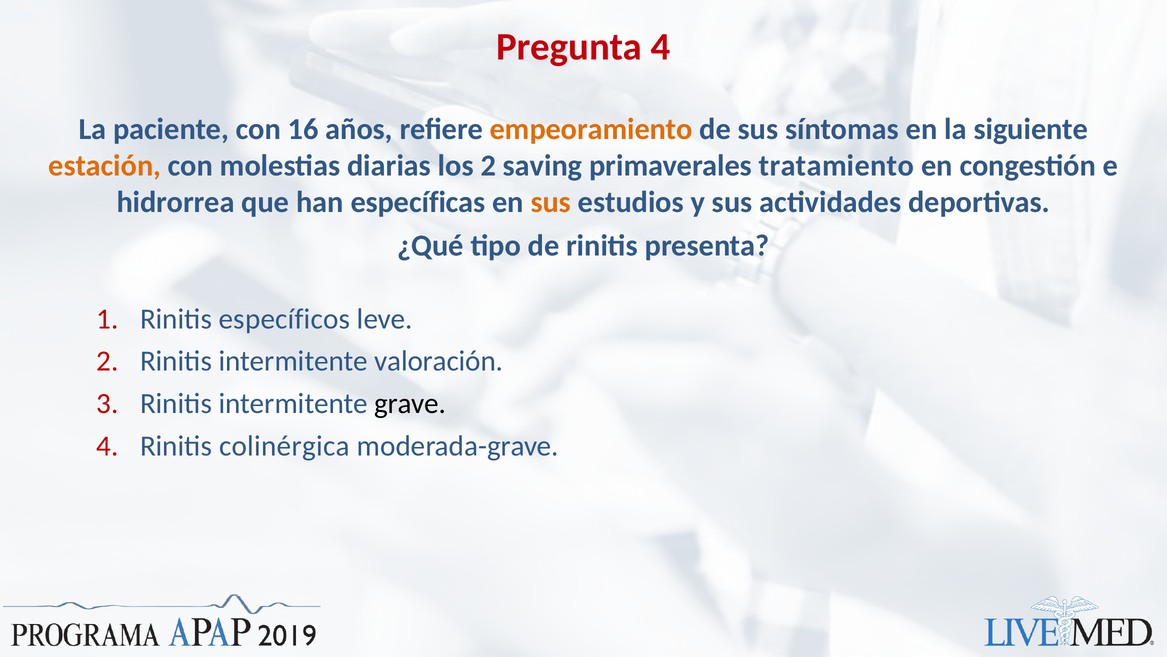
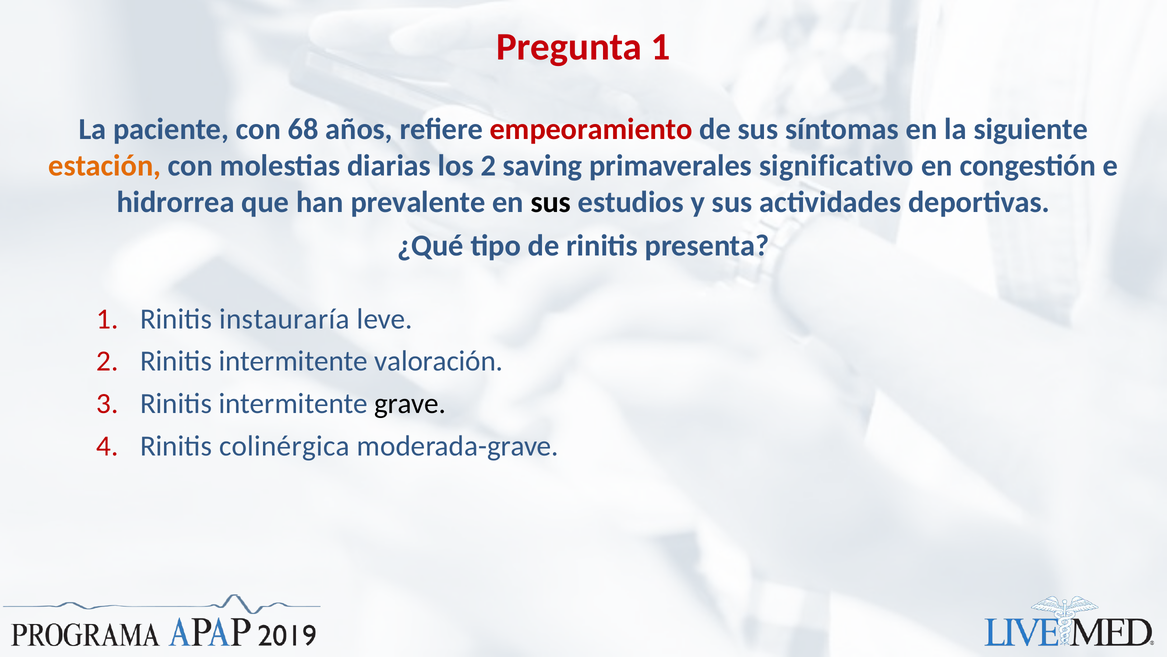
Pregunta 4: 4 -> 1
16: 16 -> 68
empeoramiento colour: orange -> red
tratamiento: tratamiento -> significativo
específicas: específicas -> prevalente
sus at (551, 202) colour: orange -> black
específicos: específicos -> instauraría
